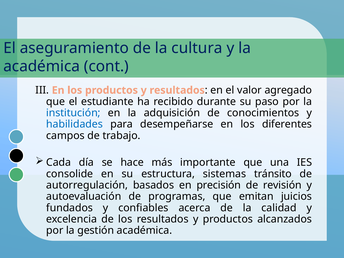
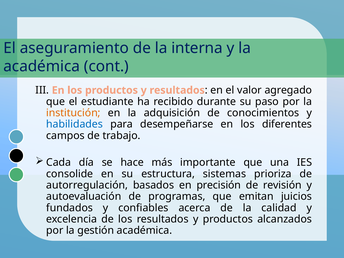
cultura: cultura -> interna
institución colour: blue -> orange
tránsito: tránsito -> prioriza
